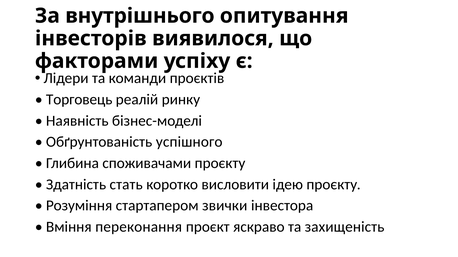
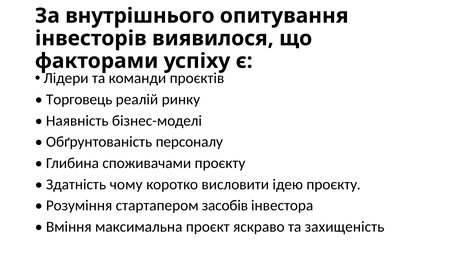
успішного: успішного -> персоналу
стать: стать -> чому
звички: звички -> засобів
переконання: переконання -> максимальна
